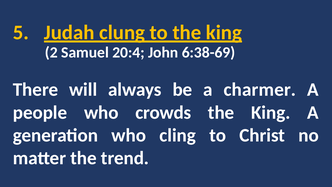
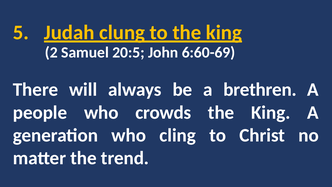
20:4: 20:4 -> 20:5
6:38-69: 6:38-69 -> 6:60-69
charmer: charmer -> brethren
